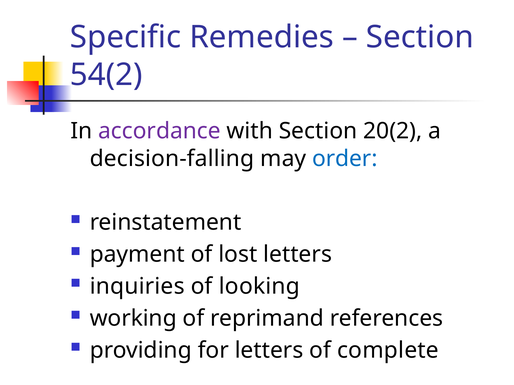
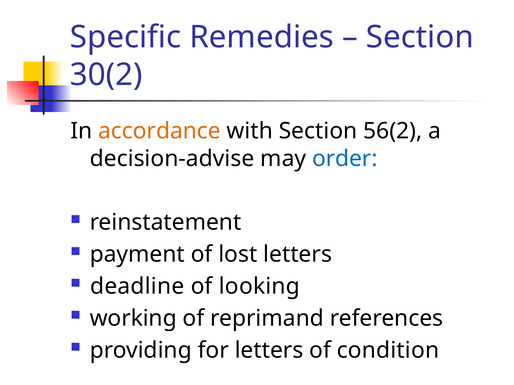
54(2: 54(2 -> 30(2
accordance colour: purple -> orange
20(2: 20(2 -> 56(2
decision-falling: decision-falling -> decision-advise
inquiries: inquiries -> deadline
complete: complete -> condition
